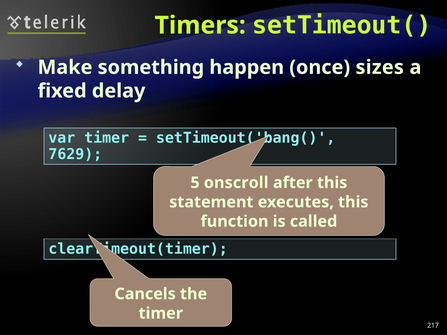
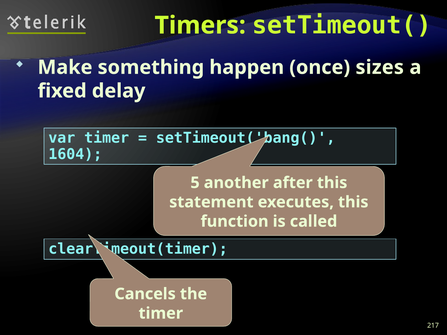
7629: 7629 -> 1604
onscroll: onscroll -> another
